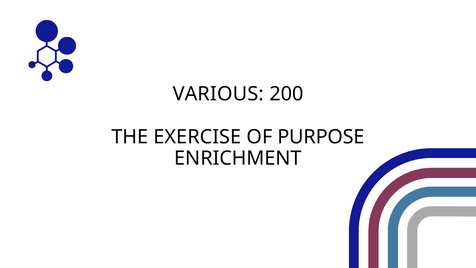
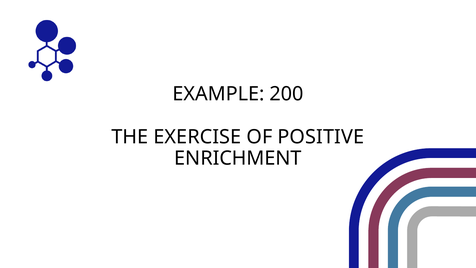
VARIOUS: VARIOUS -> EXAMPLE
PURPOSE: PURPOSE -> POSITIVE
